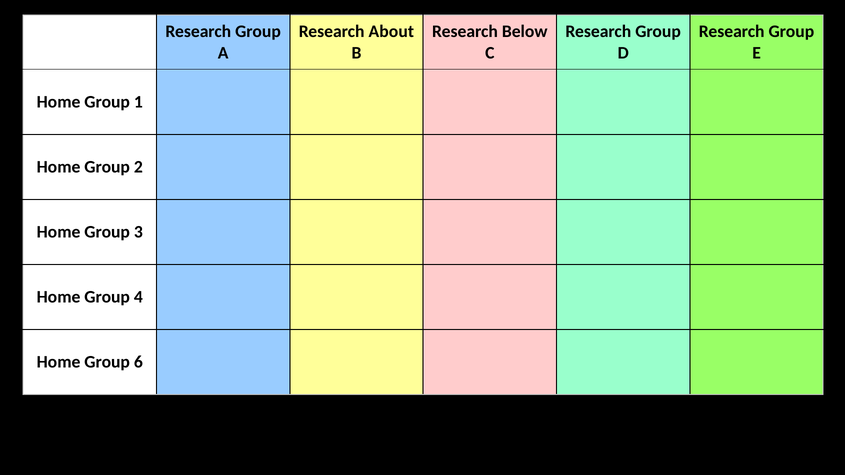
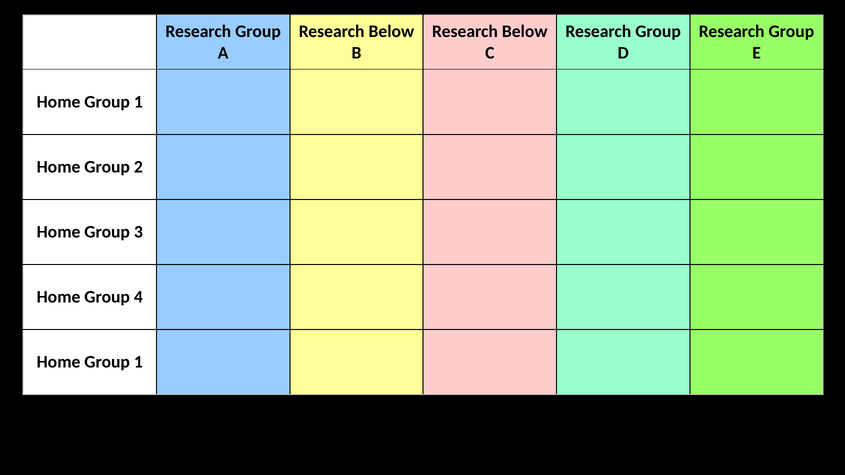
About at (391, 31): About -> Below
6 at (138, 362): 6 -> 1
